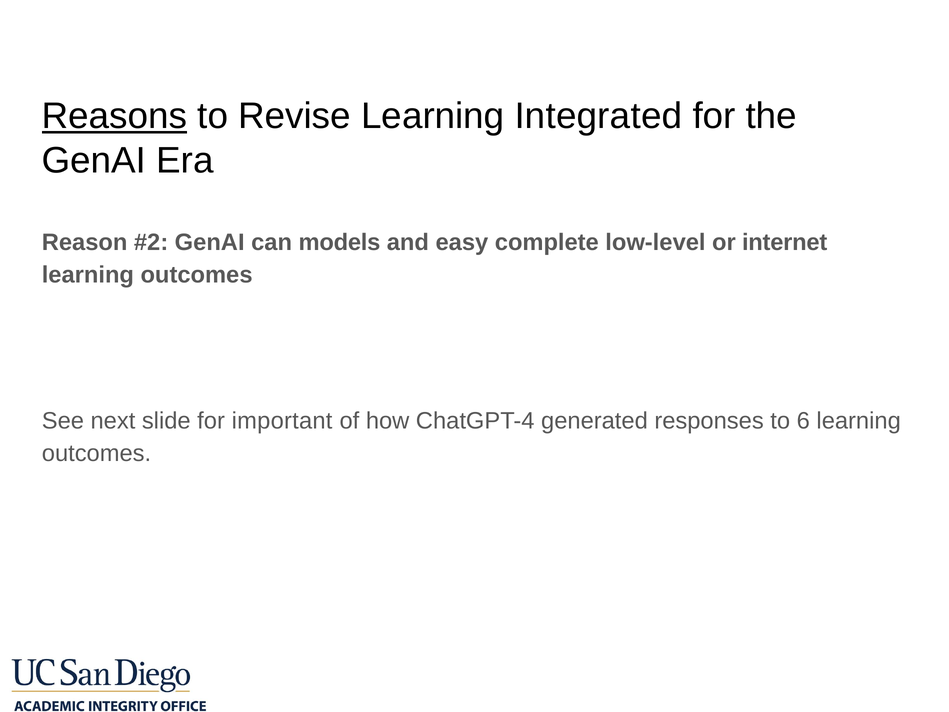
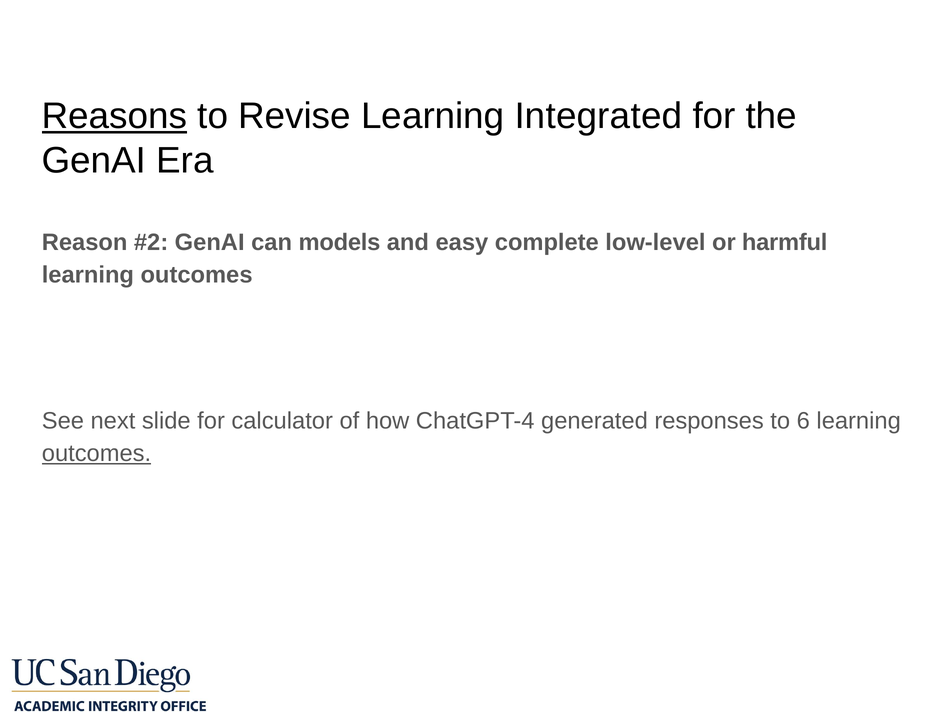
internet: internet -> harmful
important: important -> calculator
outcomes at (97, 453) underline: none -> present
